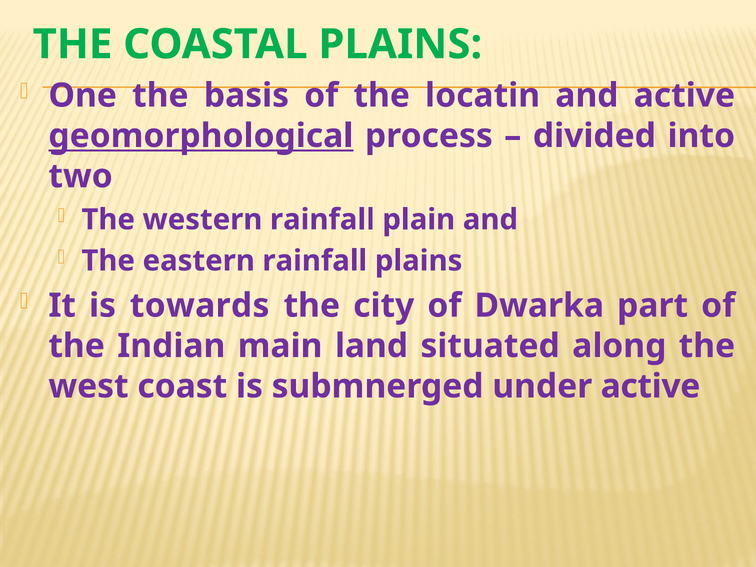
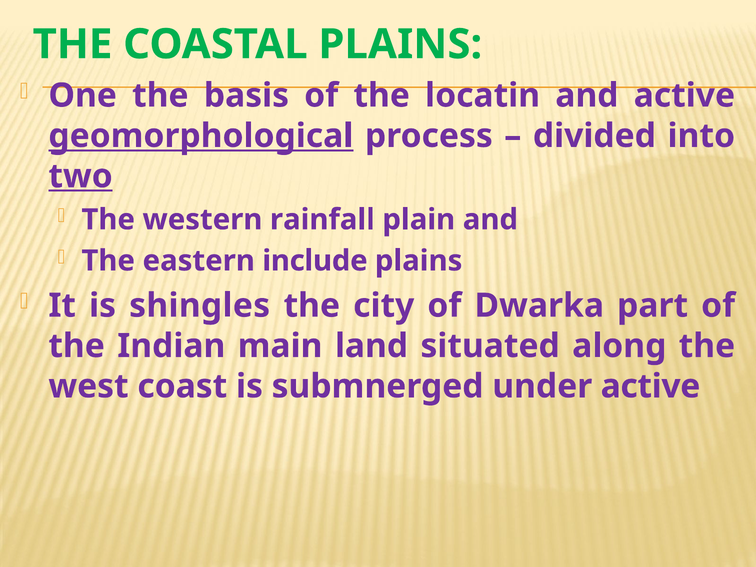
two underline: none -> present
eastern rainfall: rainfall -> include
towards: towards -> shingles
